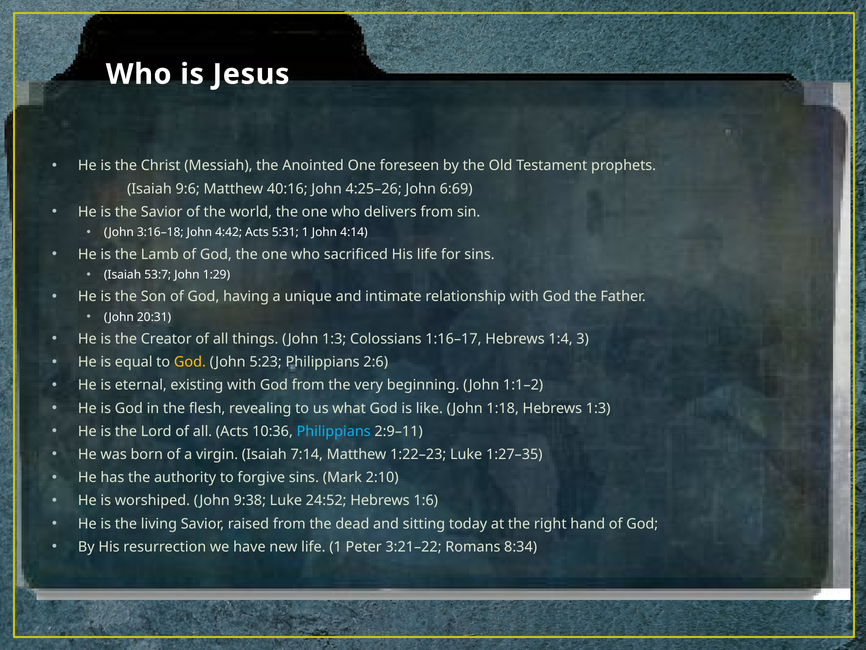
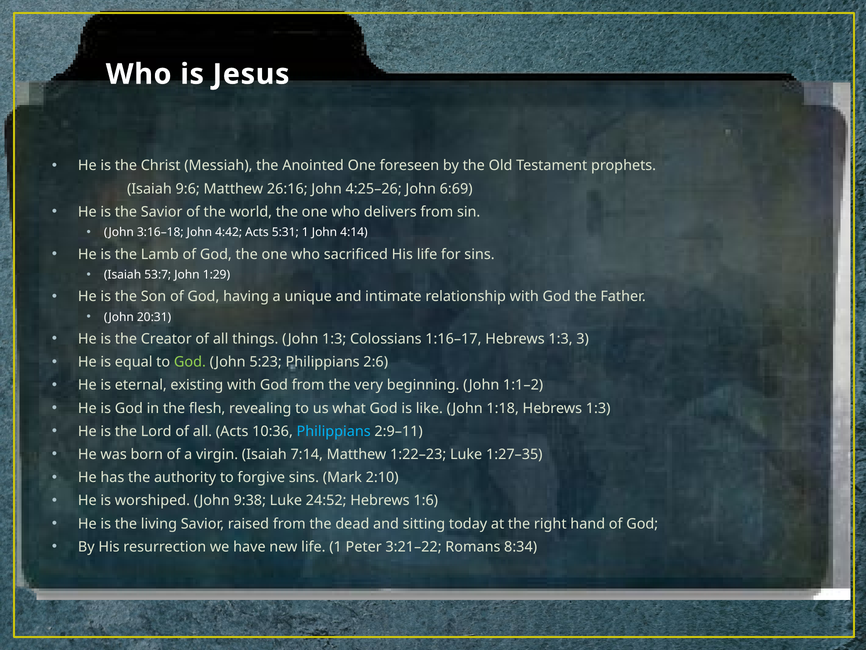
40:16: 40:16 -> 26:16
1:16–17 Hebrews 1:4: 1:4 -> 1:3
God at (190, 362) colour: yellow -> light green
